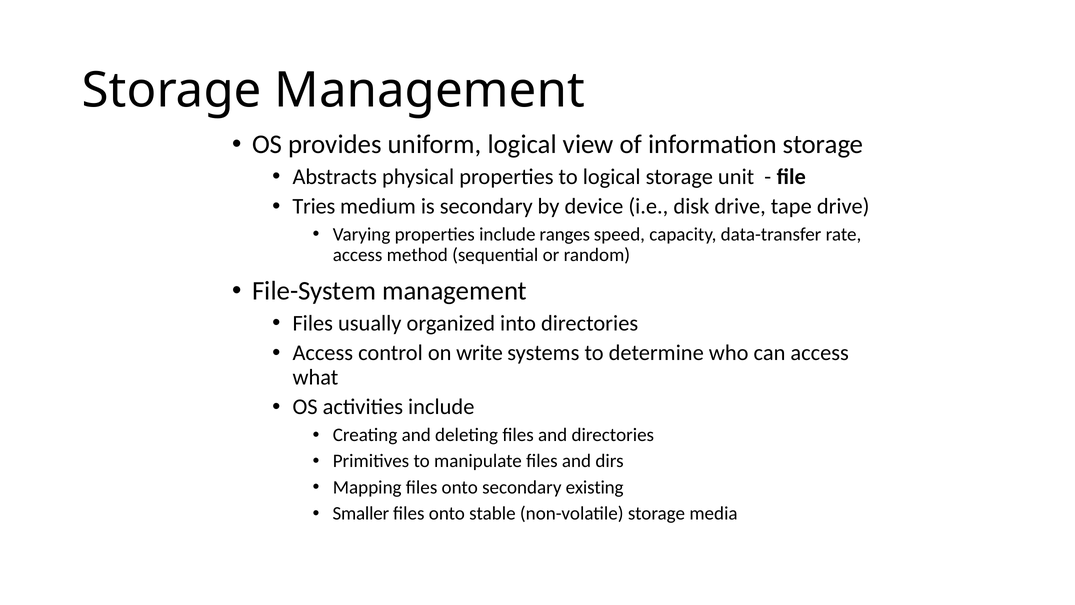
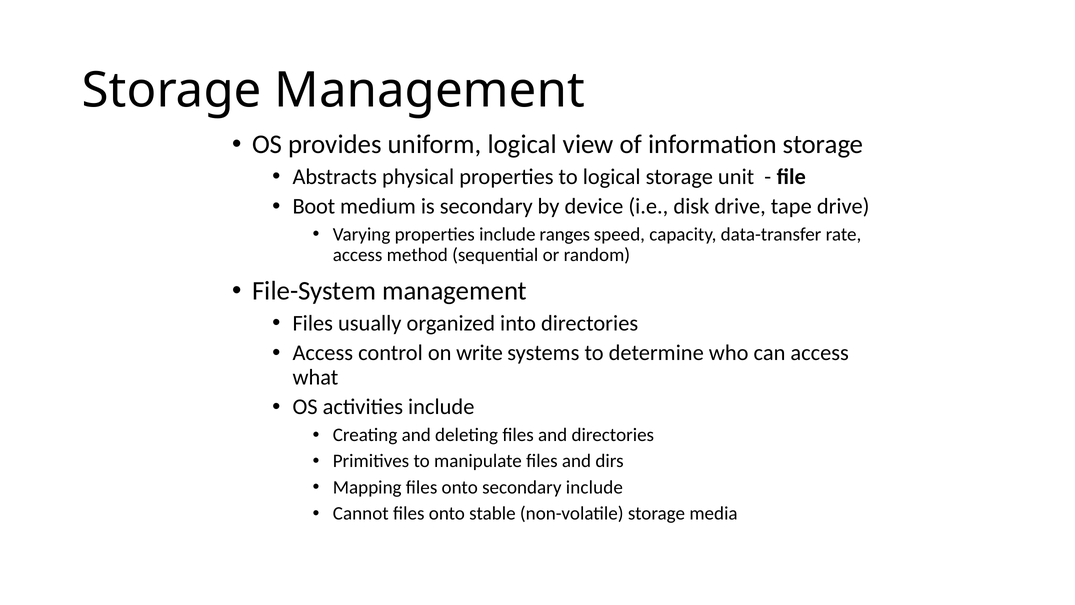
Tries: Tries -> Boot
secondary existing: existing -> include
Smaller: Smaller -> Cannot
